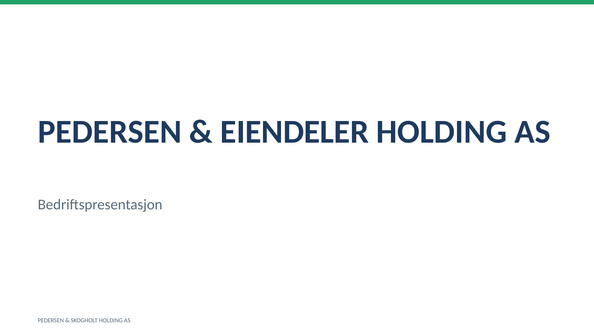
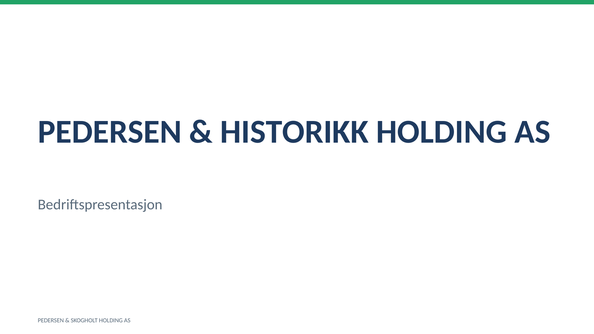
EIENDELER: EIENDELER -> HISTORIKK
